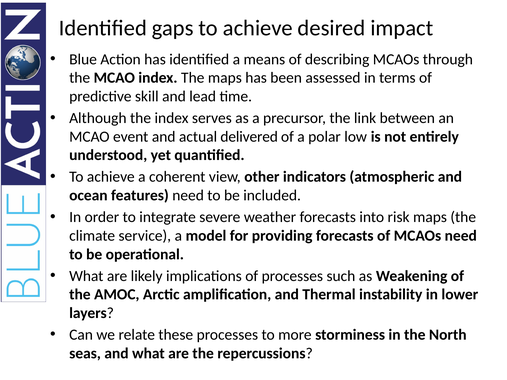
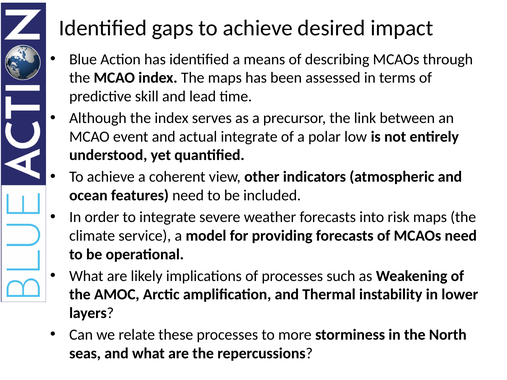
actual delivered: delivered -> integrate
